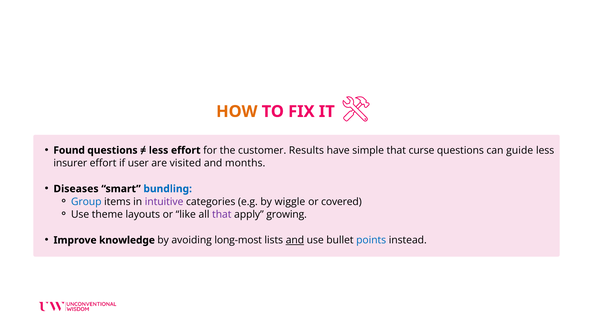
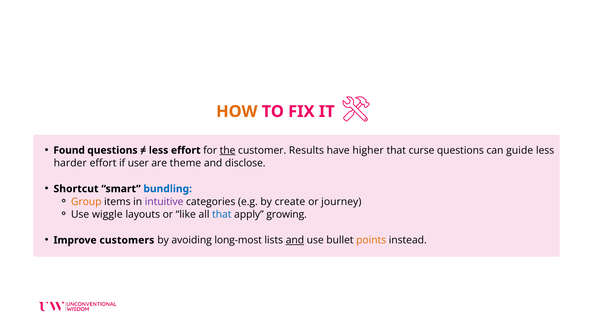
the underline: none -> present
simple: simple -> higher
insurer: insurer -> harder
visited: visited -> theme
months: months -> disclose
Diseases: Diseases -> Shortcut
Group colour: blue -> orange
wiggle: wiggle -> create
covered: covered -> journey
theme: theme -> wiggle
that at (222, 215) colour: purple -> blue
knowledge: knowledge -> customers
points colour: blue -> orange
